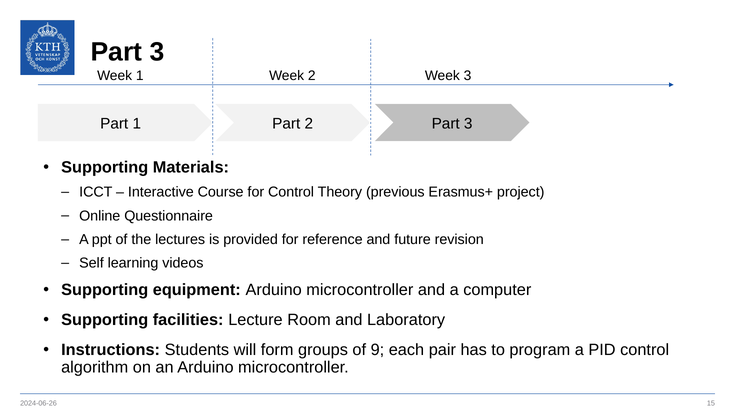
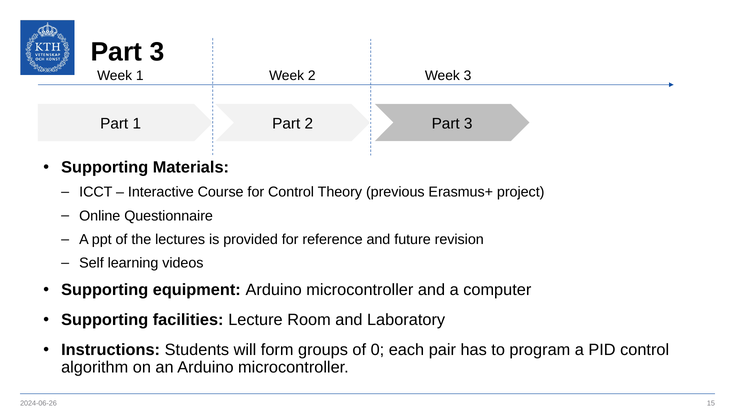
9: 9 -> 0
